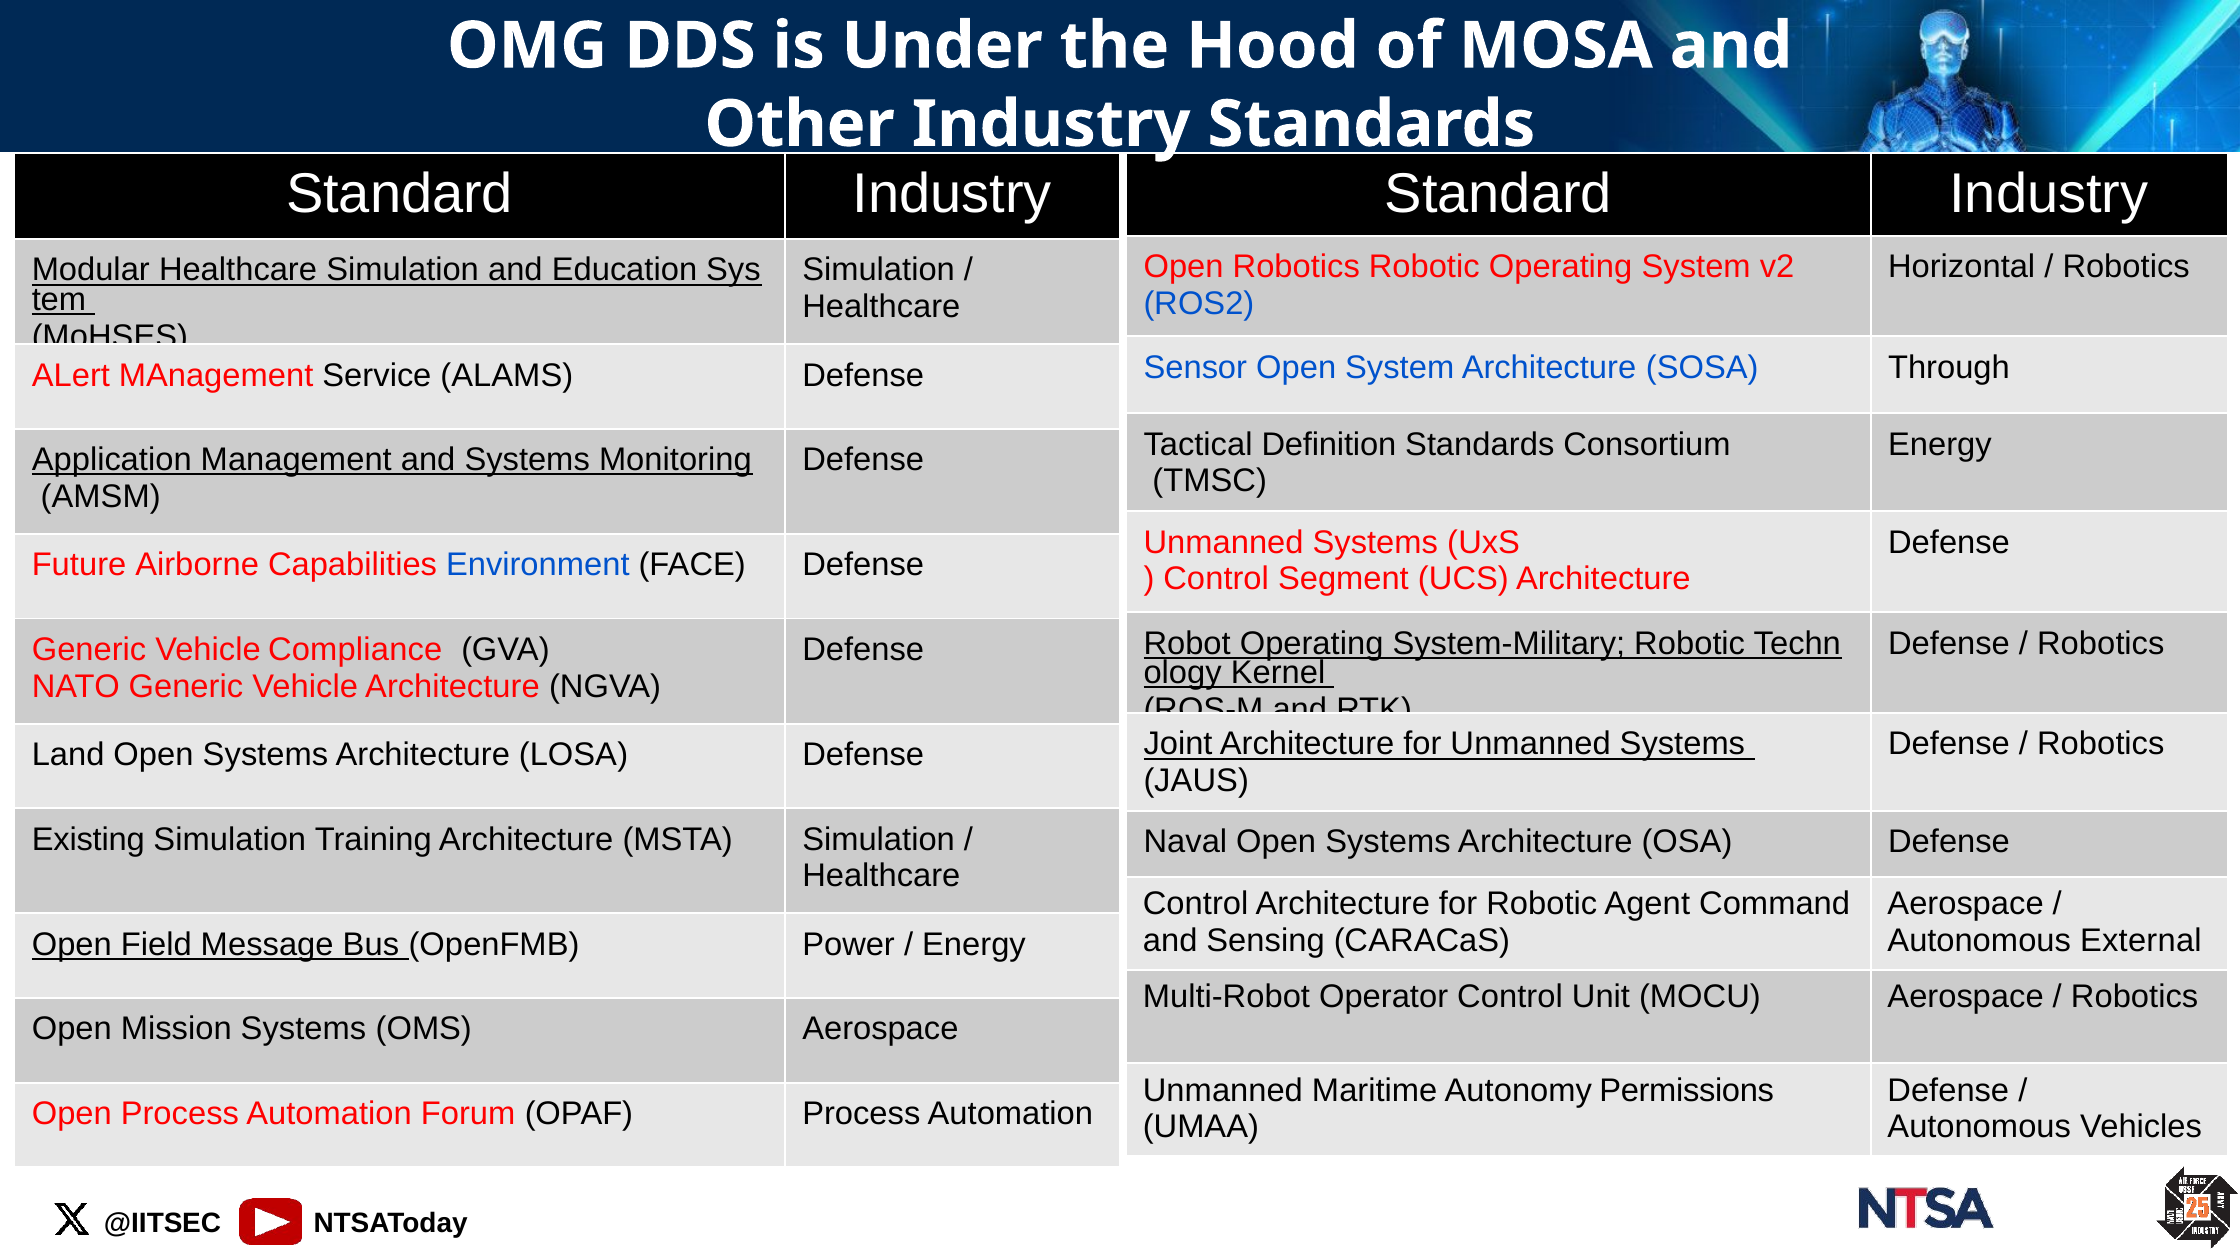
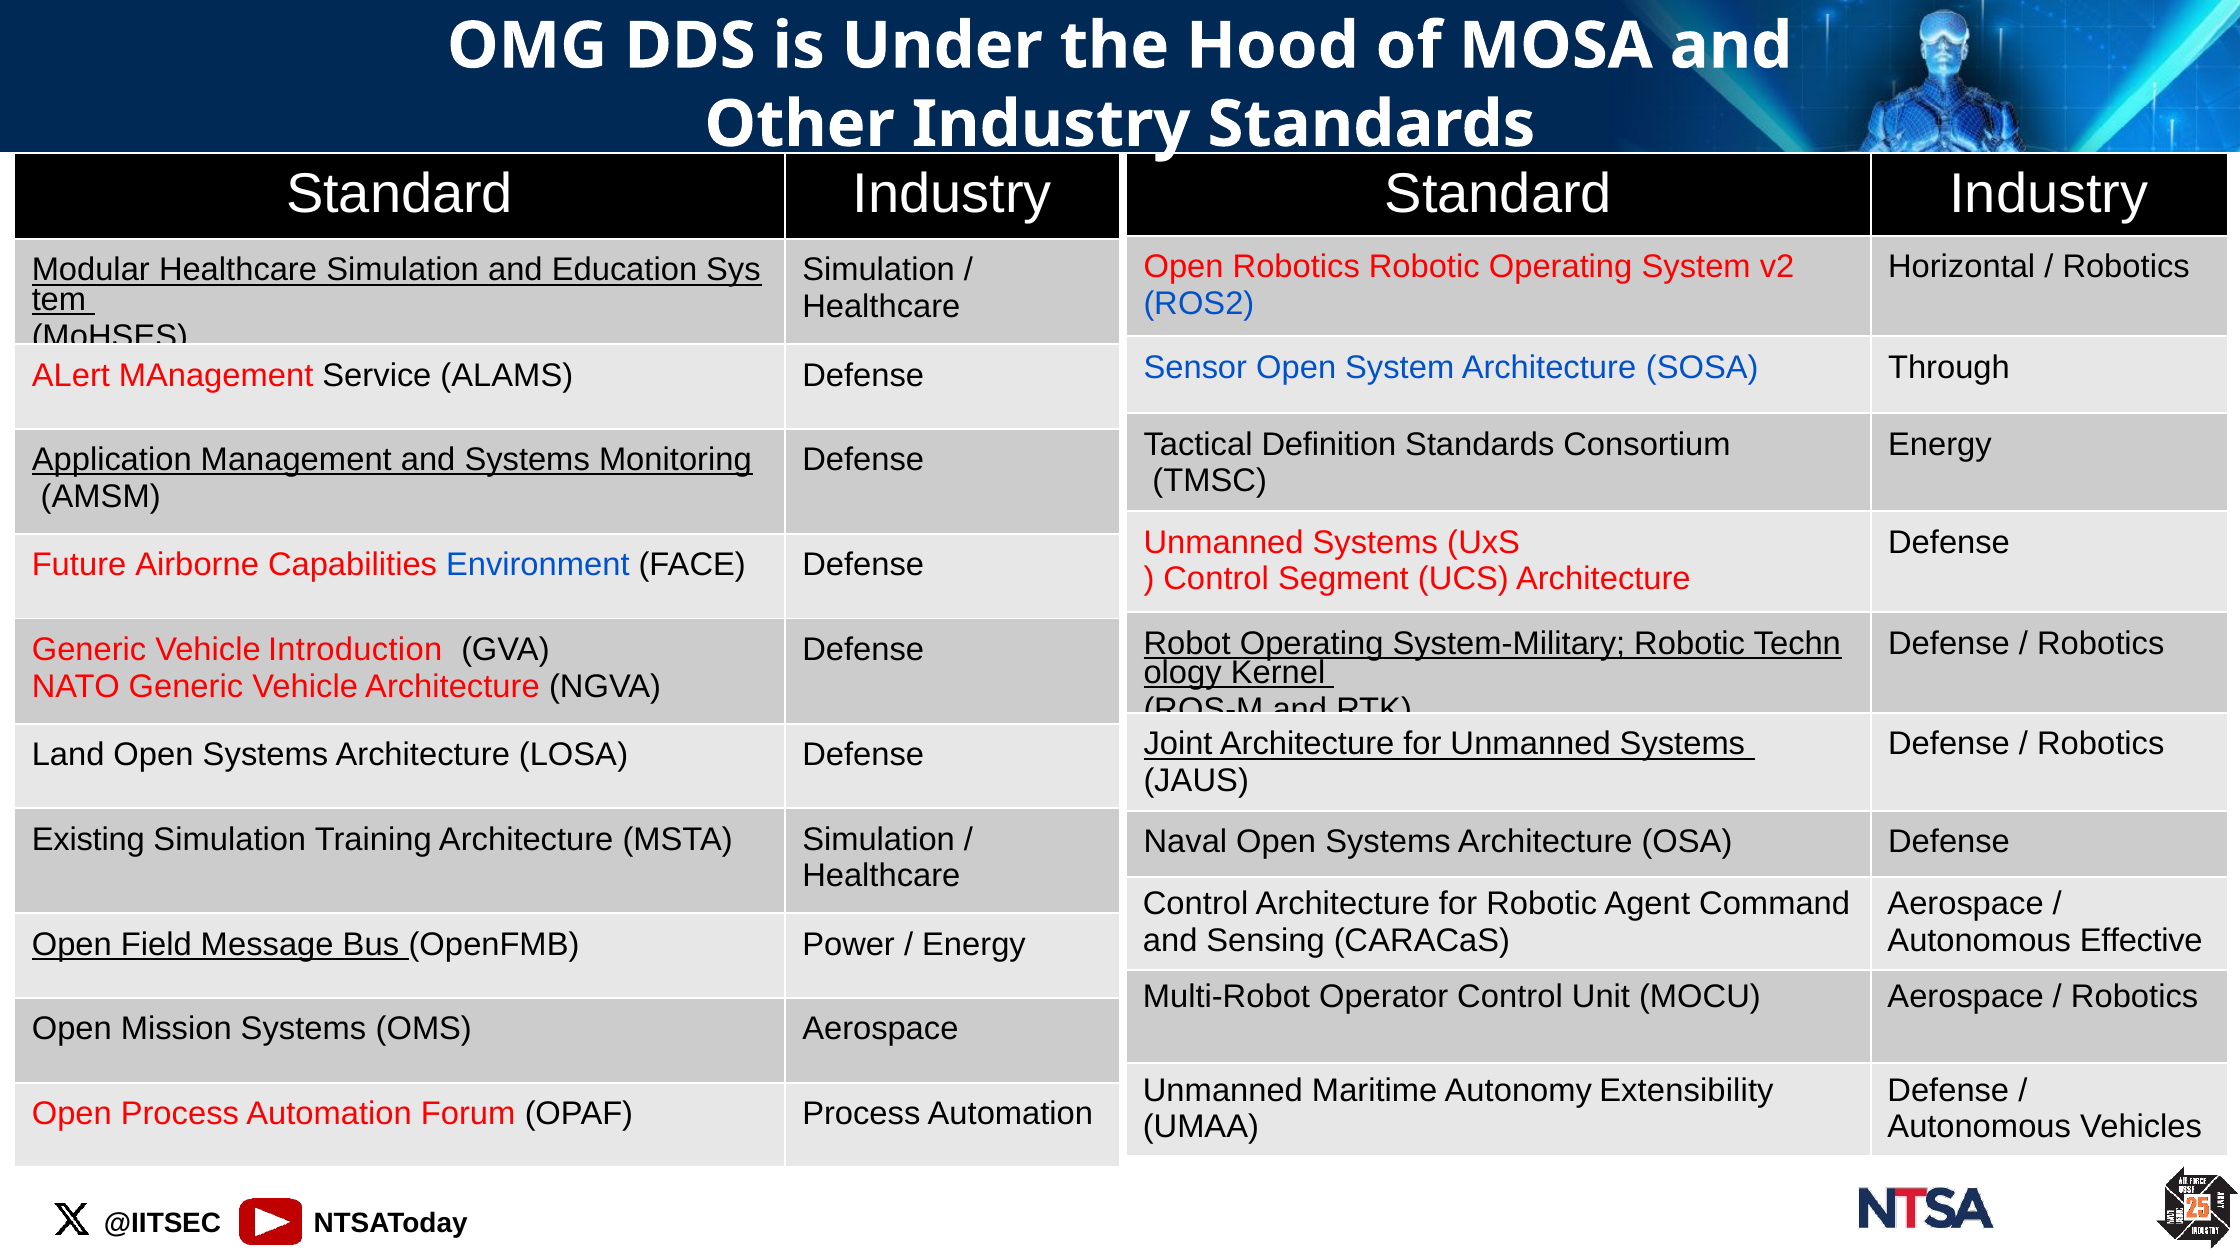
Compliance: Compliance -> Introduction
External: External -> Effective
Permissions: Permissions -> Extensibility
